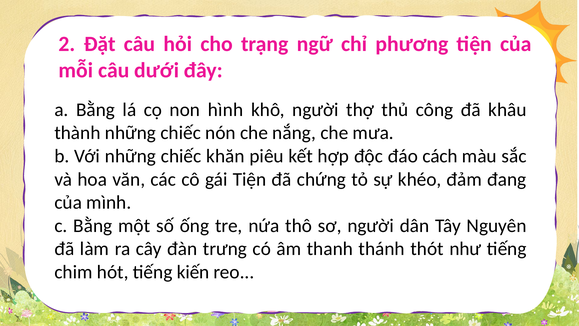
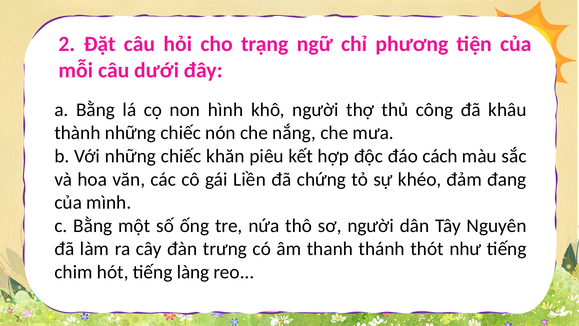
gái Tiện: Tiện -> Liền
kiến: kiến -> làng
